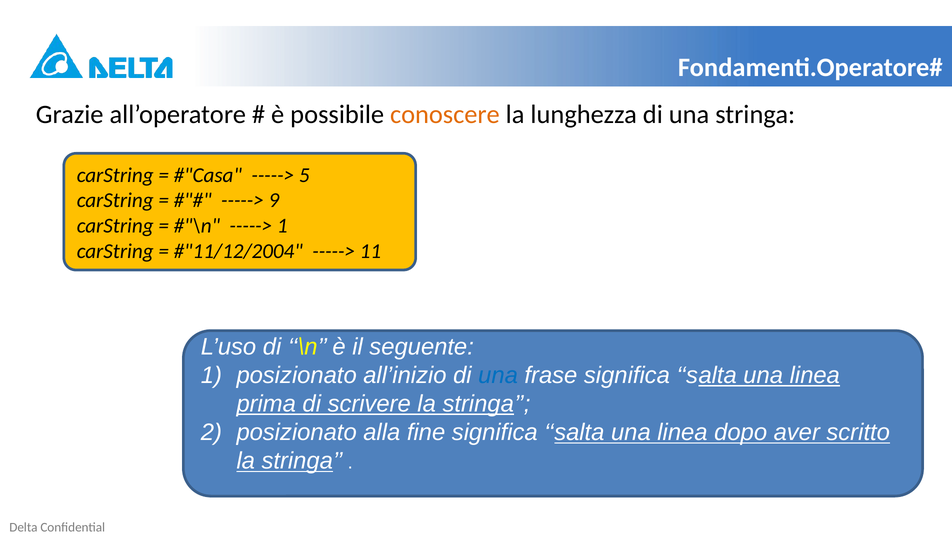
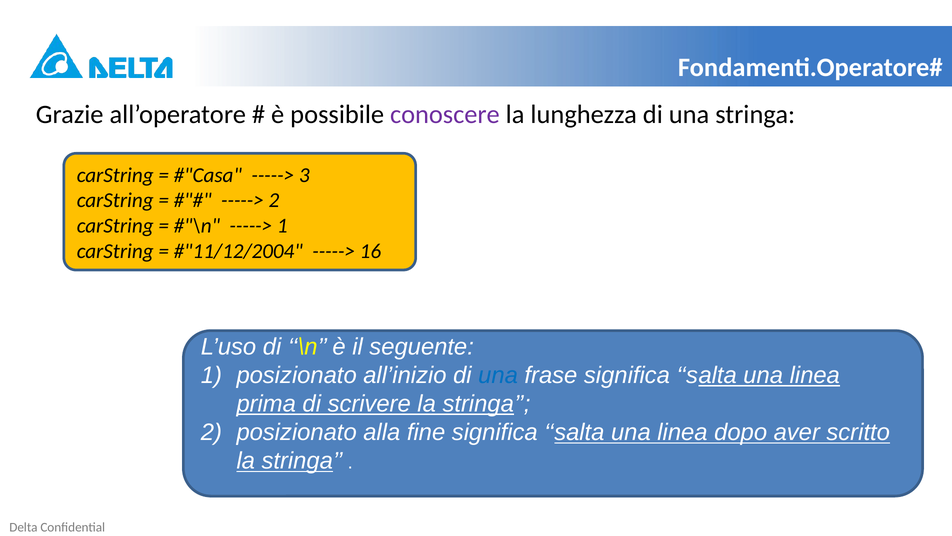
conoscere colour: orange -> purple
5: 5 -> 3
9 at (274, 200): 9 -> 2
11: 11 -> 16
